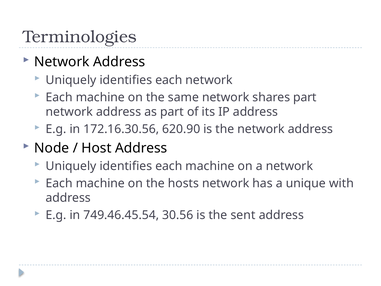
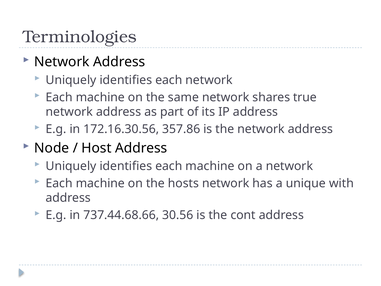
shares part: part -> true
620.90: 620.90 -> 357.86
749.46.45.54: 749.46.45.54 -> 737.44.68.66
sent: sent -> cont
